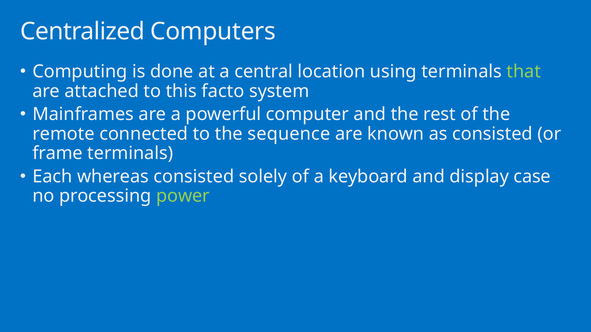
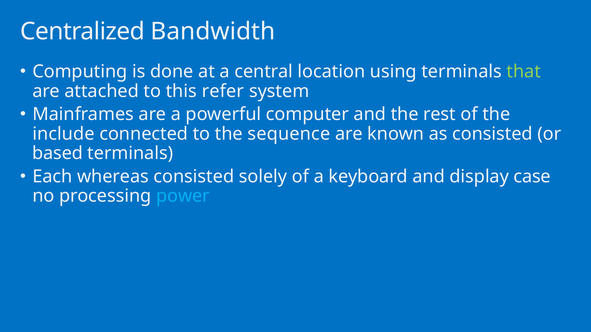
Computers: Computers -> Bandwidth
facto: facto -> refer
remote: remote -> include
frame: frame -> based
power colour: light green -> light blue
